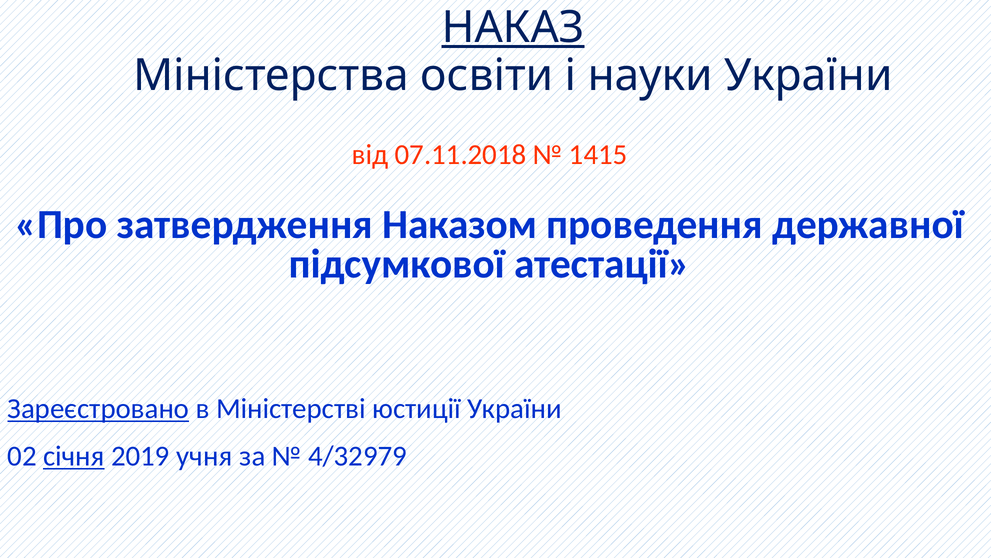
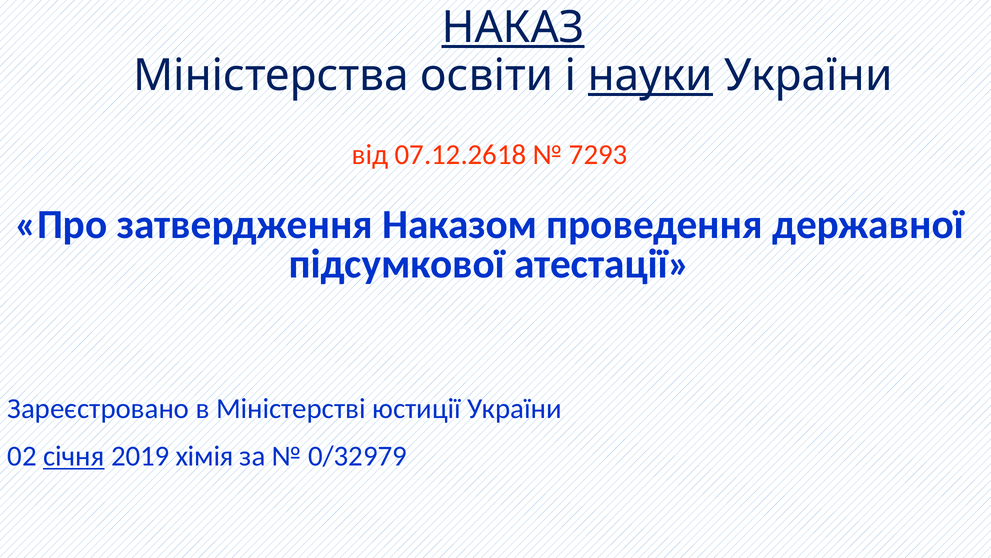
науки underline: none -> present
07.11.2018: 07.11.2018 -> 07.12.2618
1415: 1415 -> 7293
Зареєстровано underline: present -> none
учня: учня -> хімія
4/32979: 4/32979 -> 0/32979
